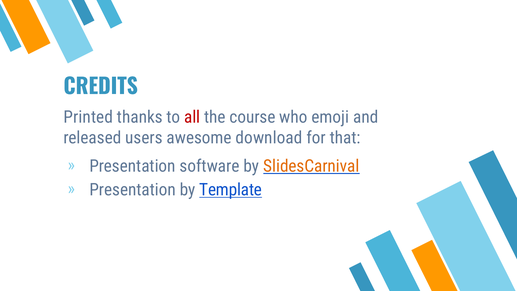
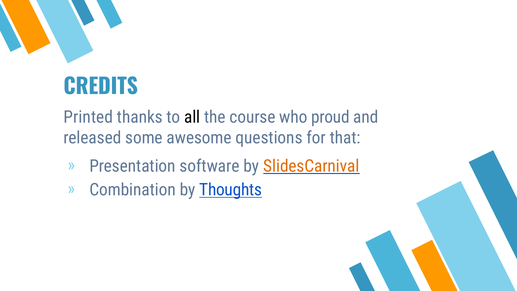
all colour: red -> black
emoji: emoji -> proud
users: users -> some
download: download -> questions
Presentation at (133, 190): Presentation -> Combination
Template: Template -> Thoughts
